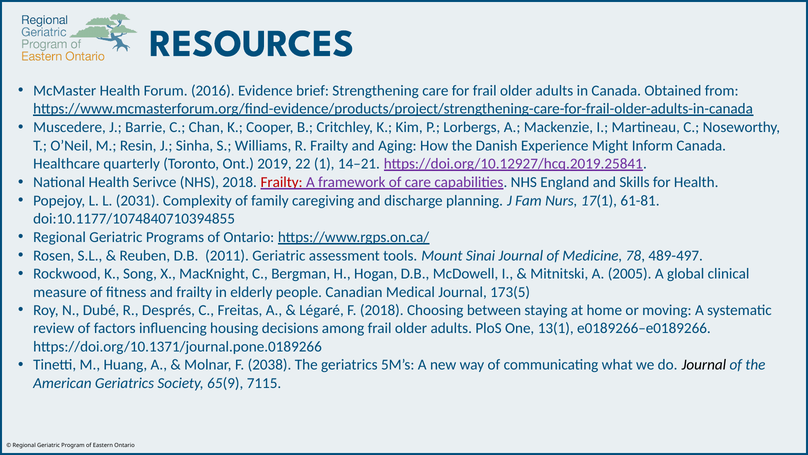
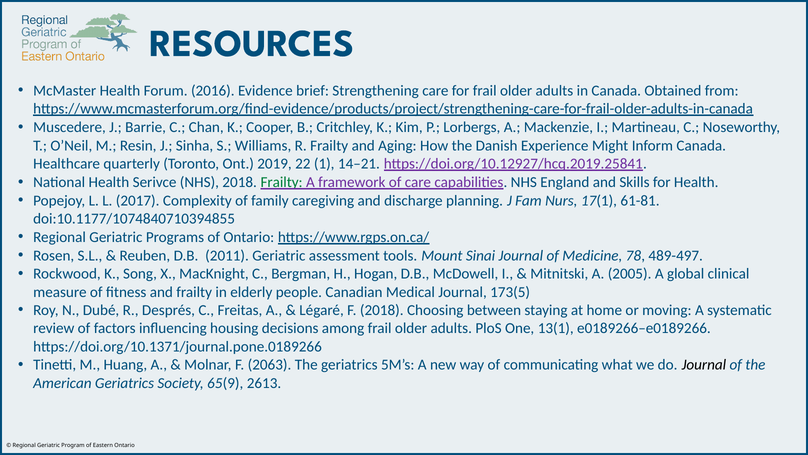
Frailty at (282, 182) colour: red -> green
2031: 2031 -> 2017
2038: 2038 -> 2063
7115: 7115 -> 2613
